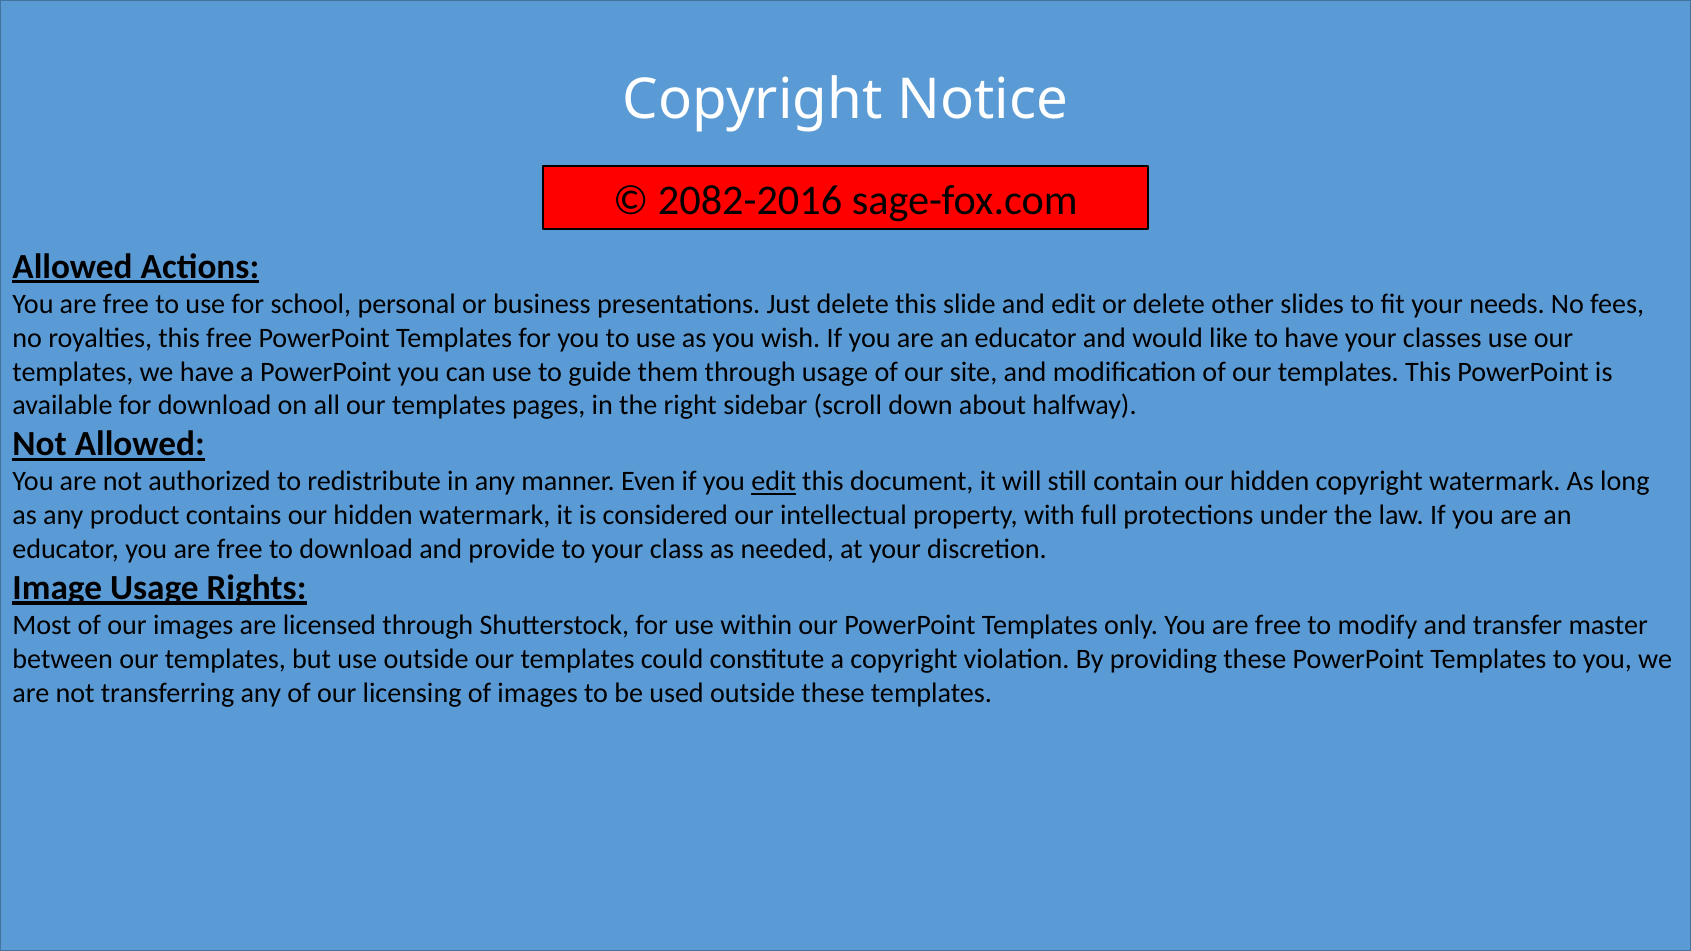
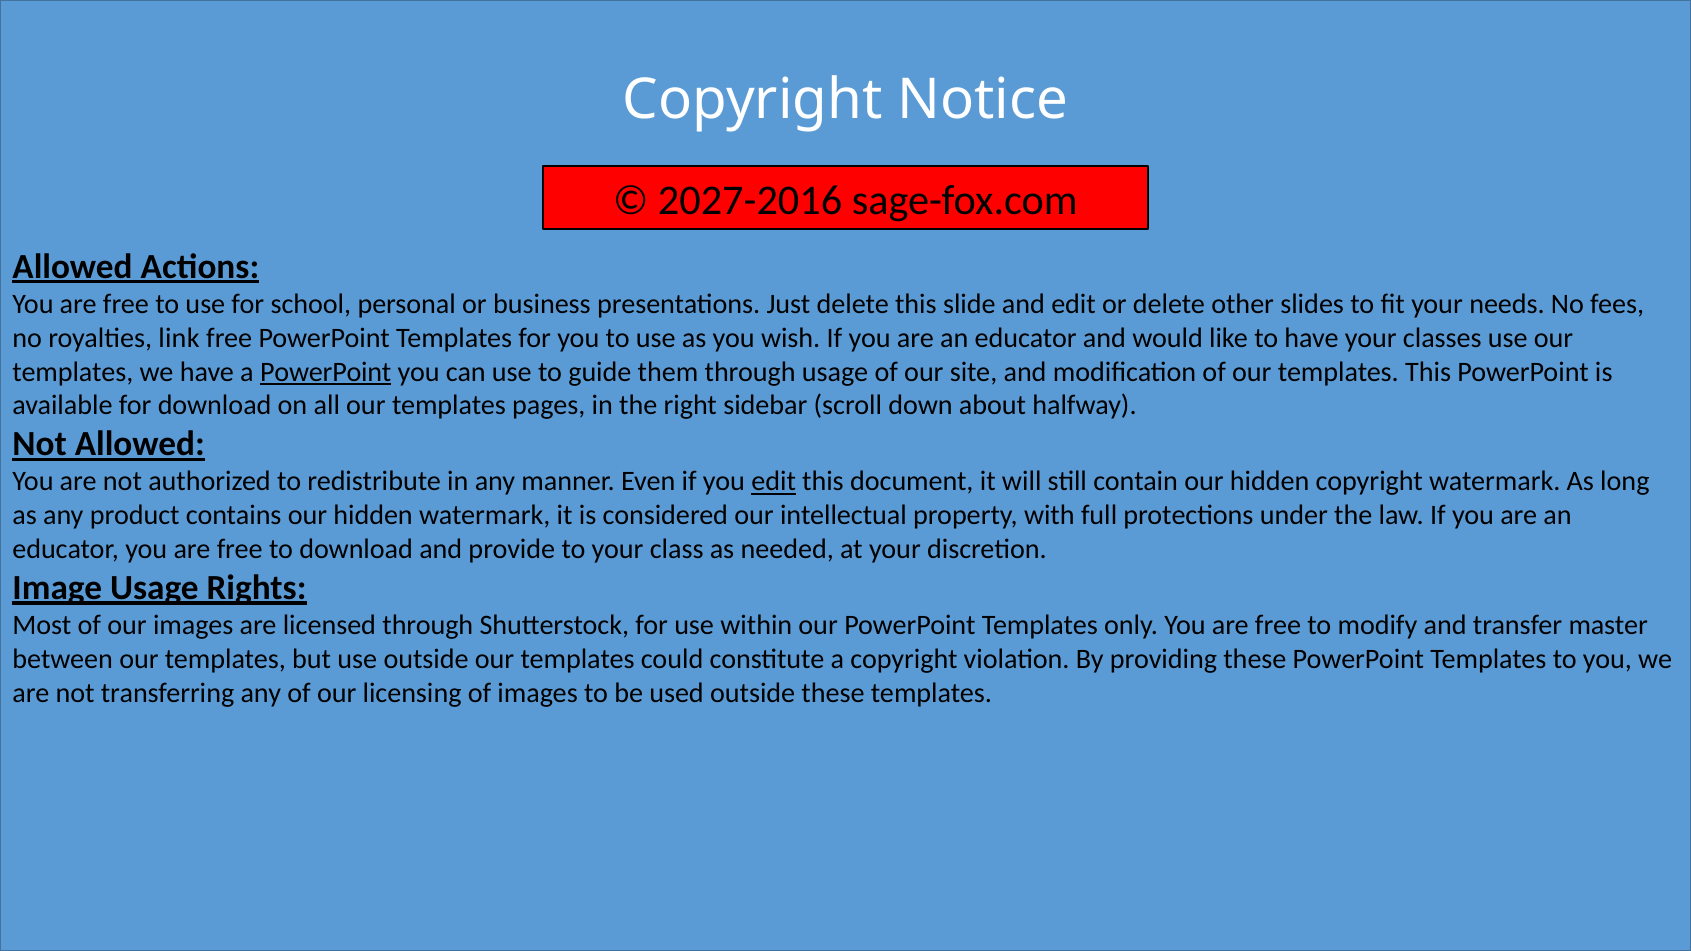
2082-2016: 2082-2016 -> 2027-2016
royalties this: this -> link
PowerPoint at (326, 372) underline: none -> present
